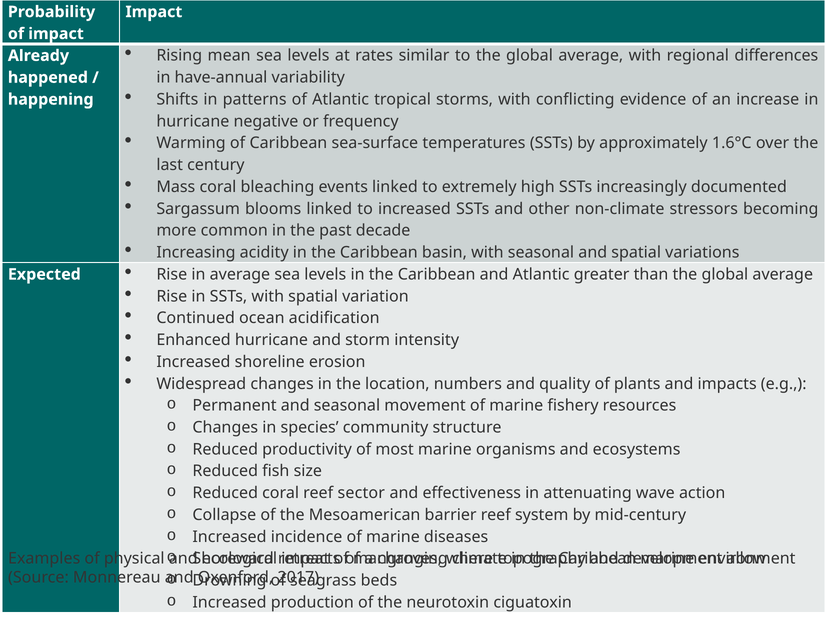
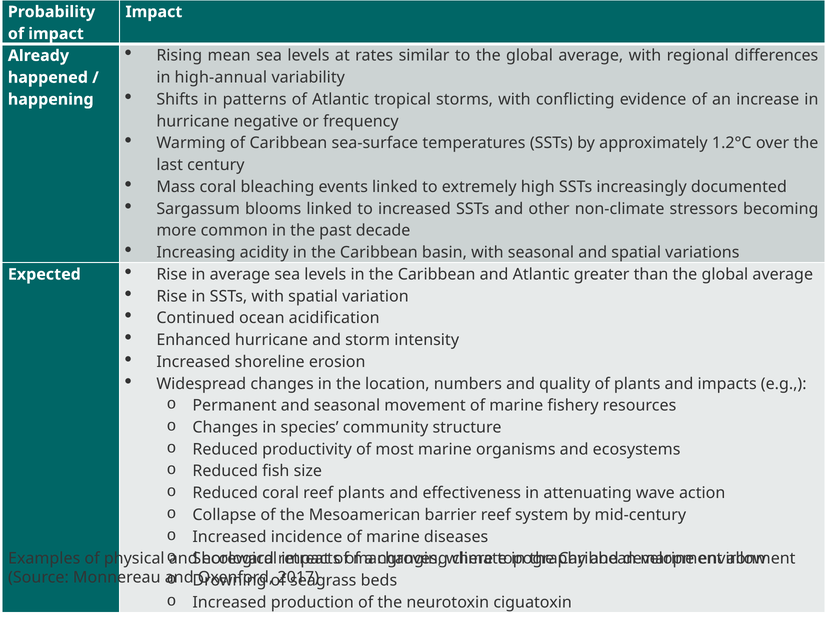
have-annual: have-annual -> high-annual
1.6°C: 1.6°C -> 1.2°C
reef sector: sector -> plants
